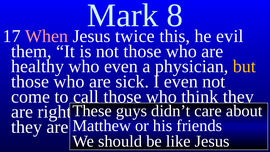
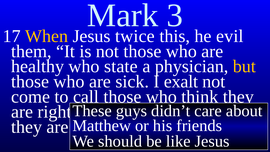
8: 8 -> 3
When colour: pink -> yellow
who even: even -> state
I even: even -> exalt
